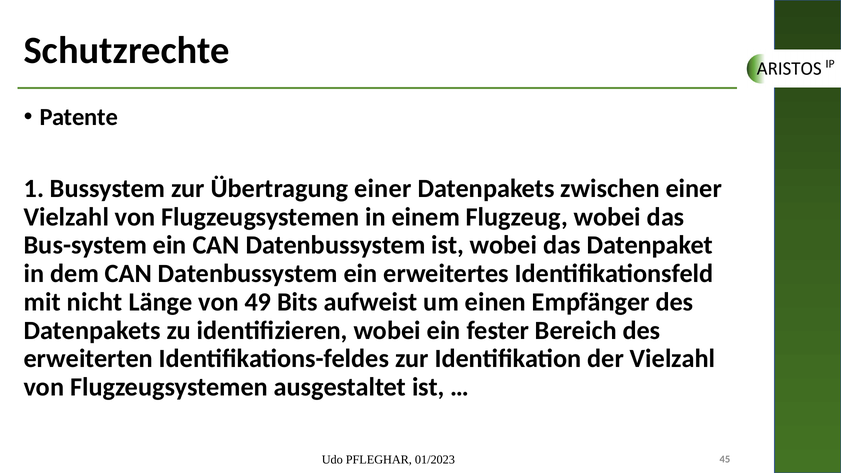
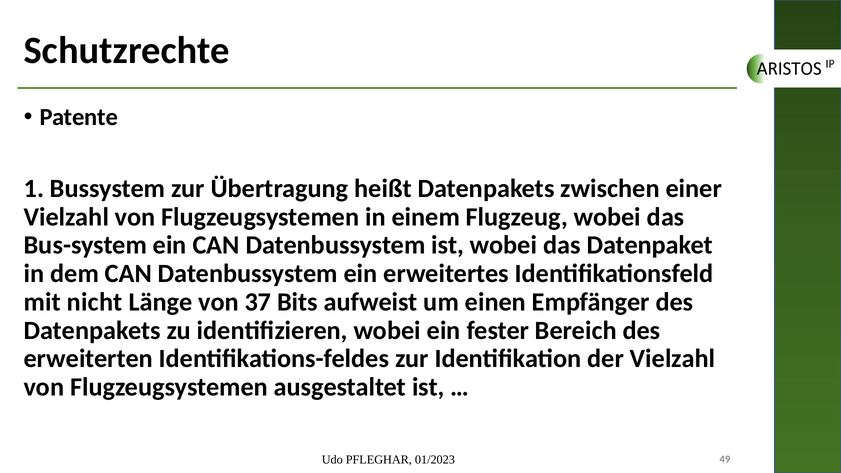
Übertragung einer: einer -> heißt
49: 49 -> 37
45: 45 -> 49
